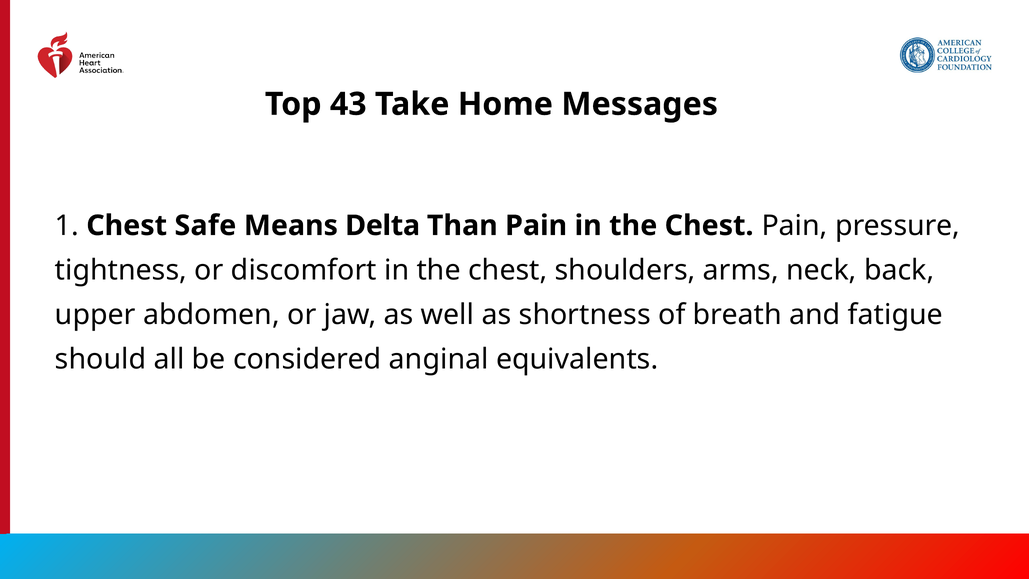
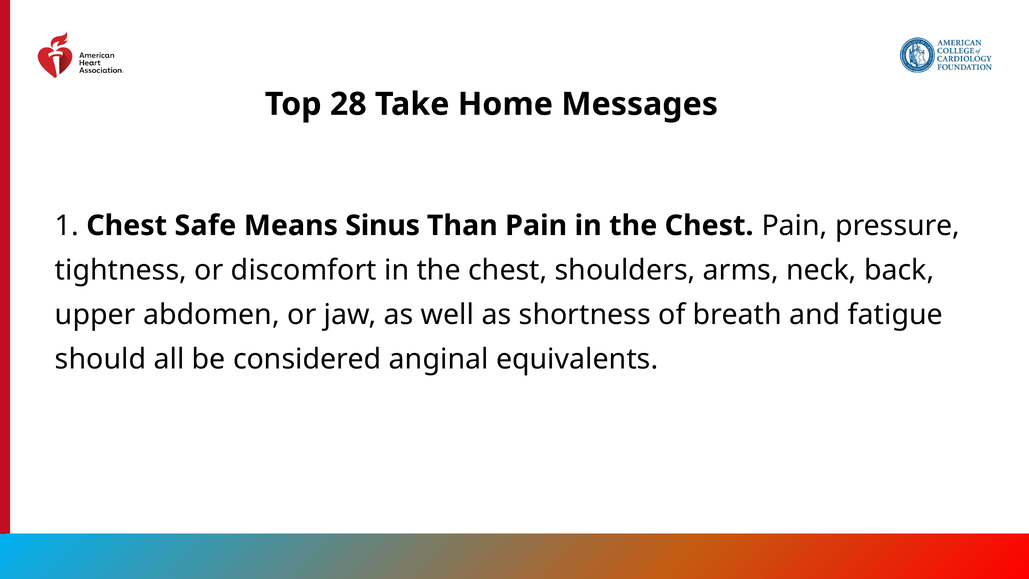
43: 43 -> 28
Delta: Delta -> Sinus
